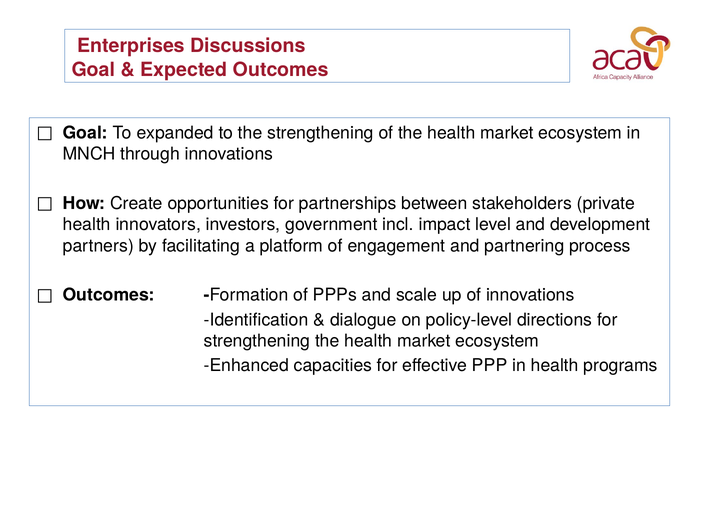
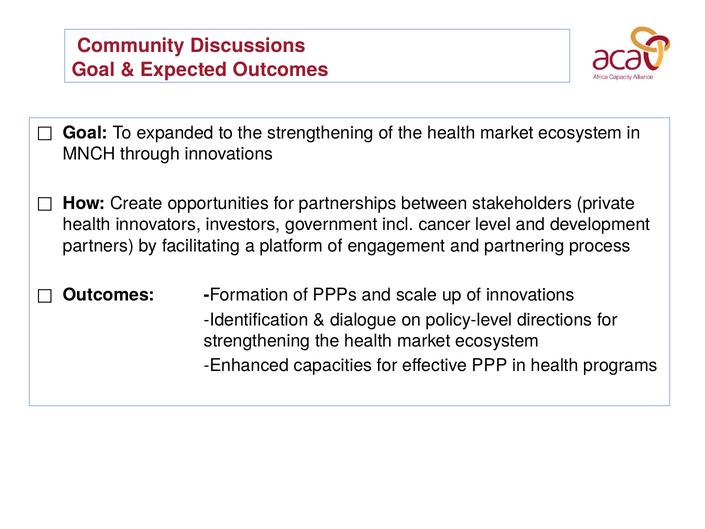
Enterprises: Enterprises -> Community
impact: impact -> cancer
